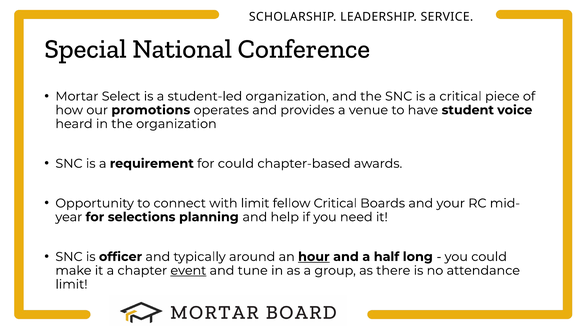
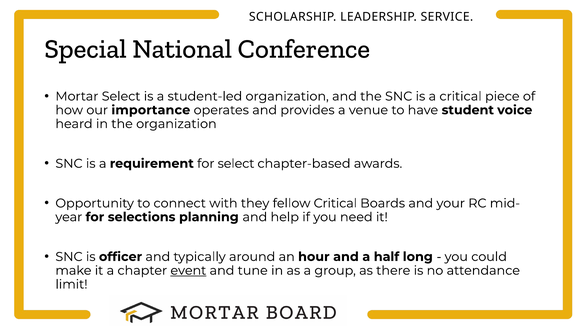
promotions: promotions -> importance
for could: could -> select
with limit: limit -> they
hour underline: present -> none
